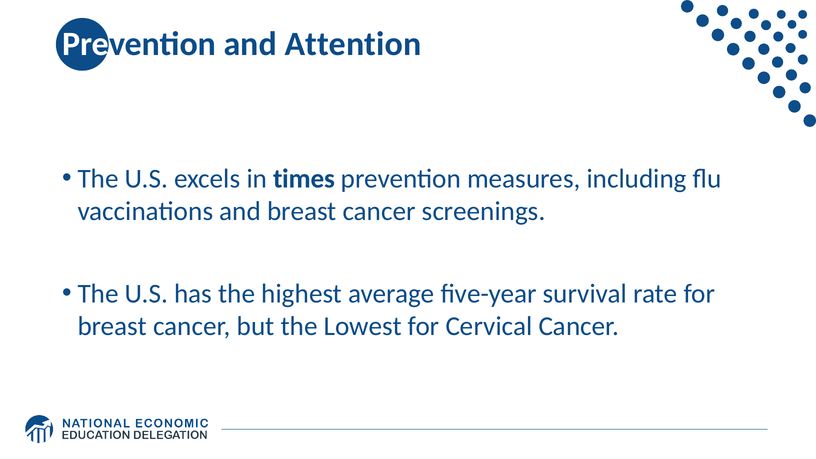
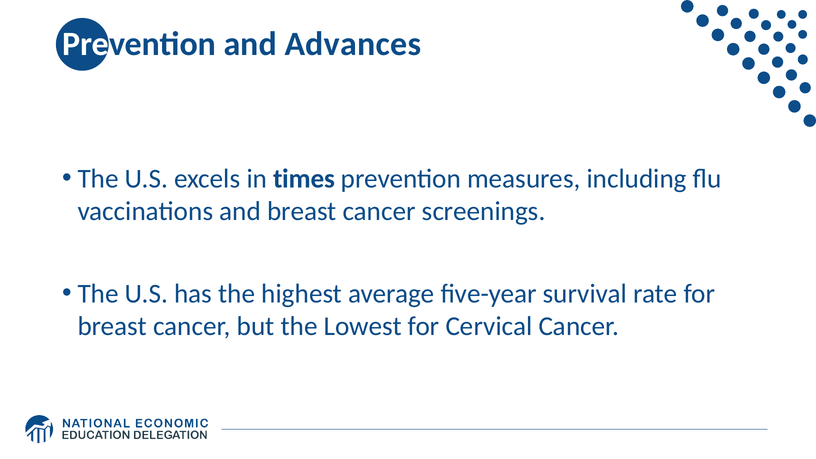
Attention: Attention -> Advances
